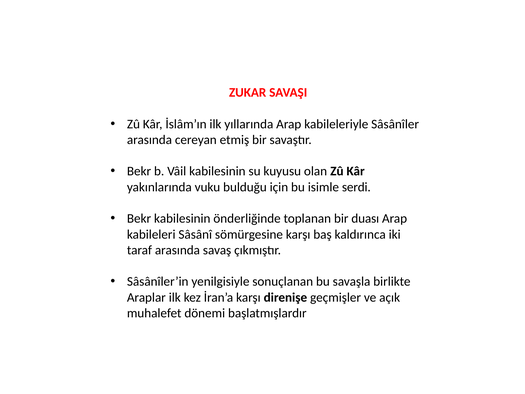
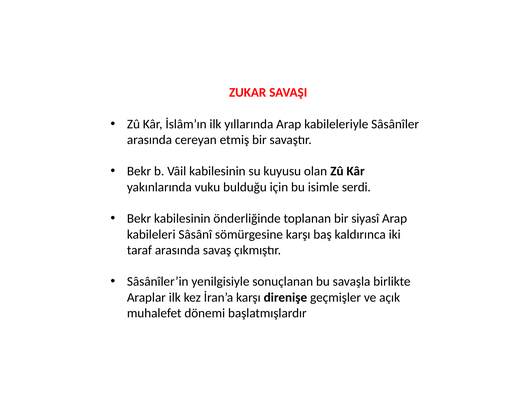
duası: duası -> siyasî
